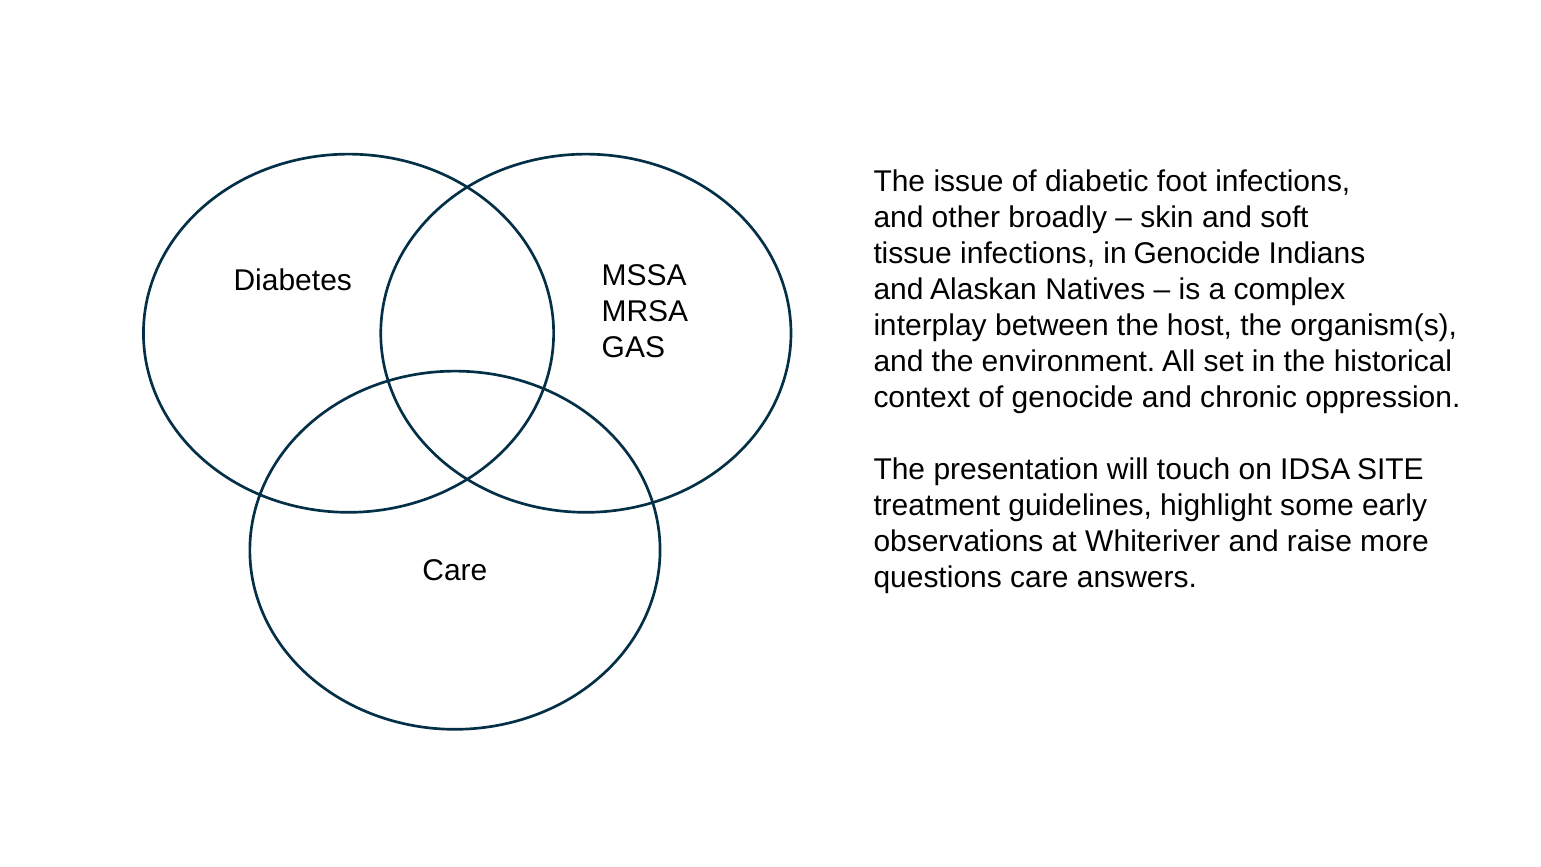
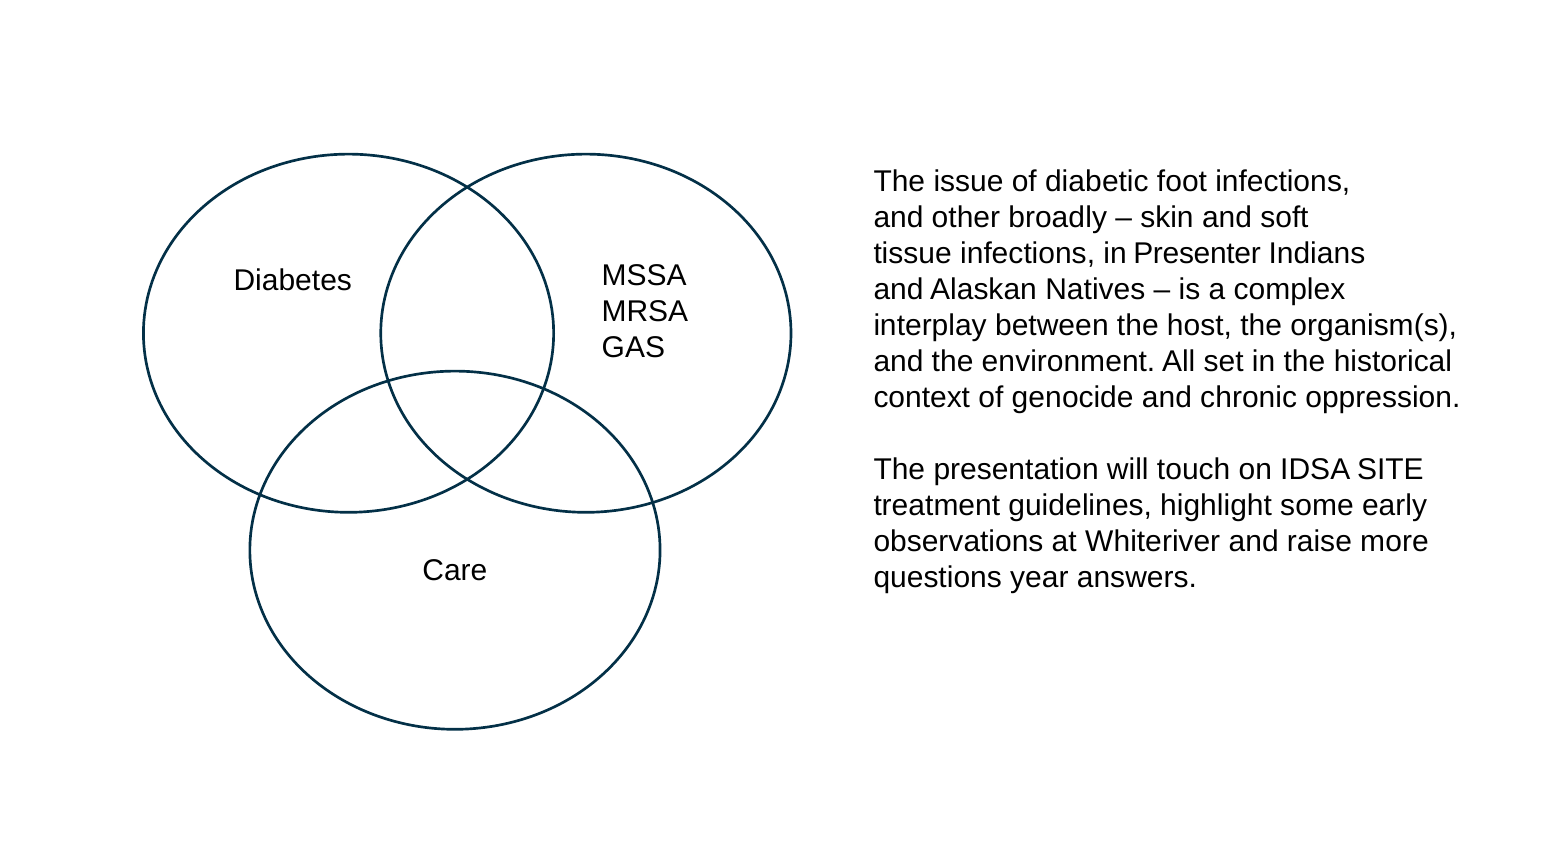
in Genocide: Genocide -> Presenter
questions care: care -> year
